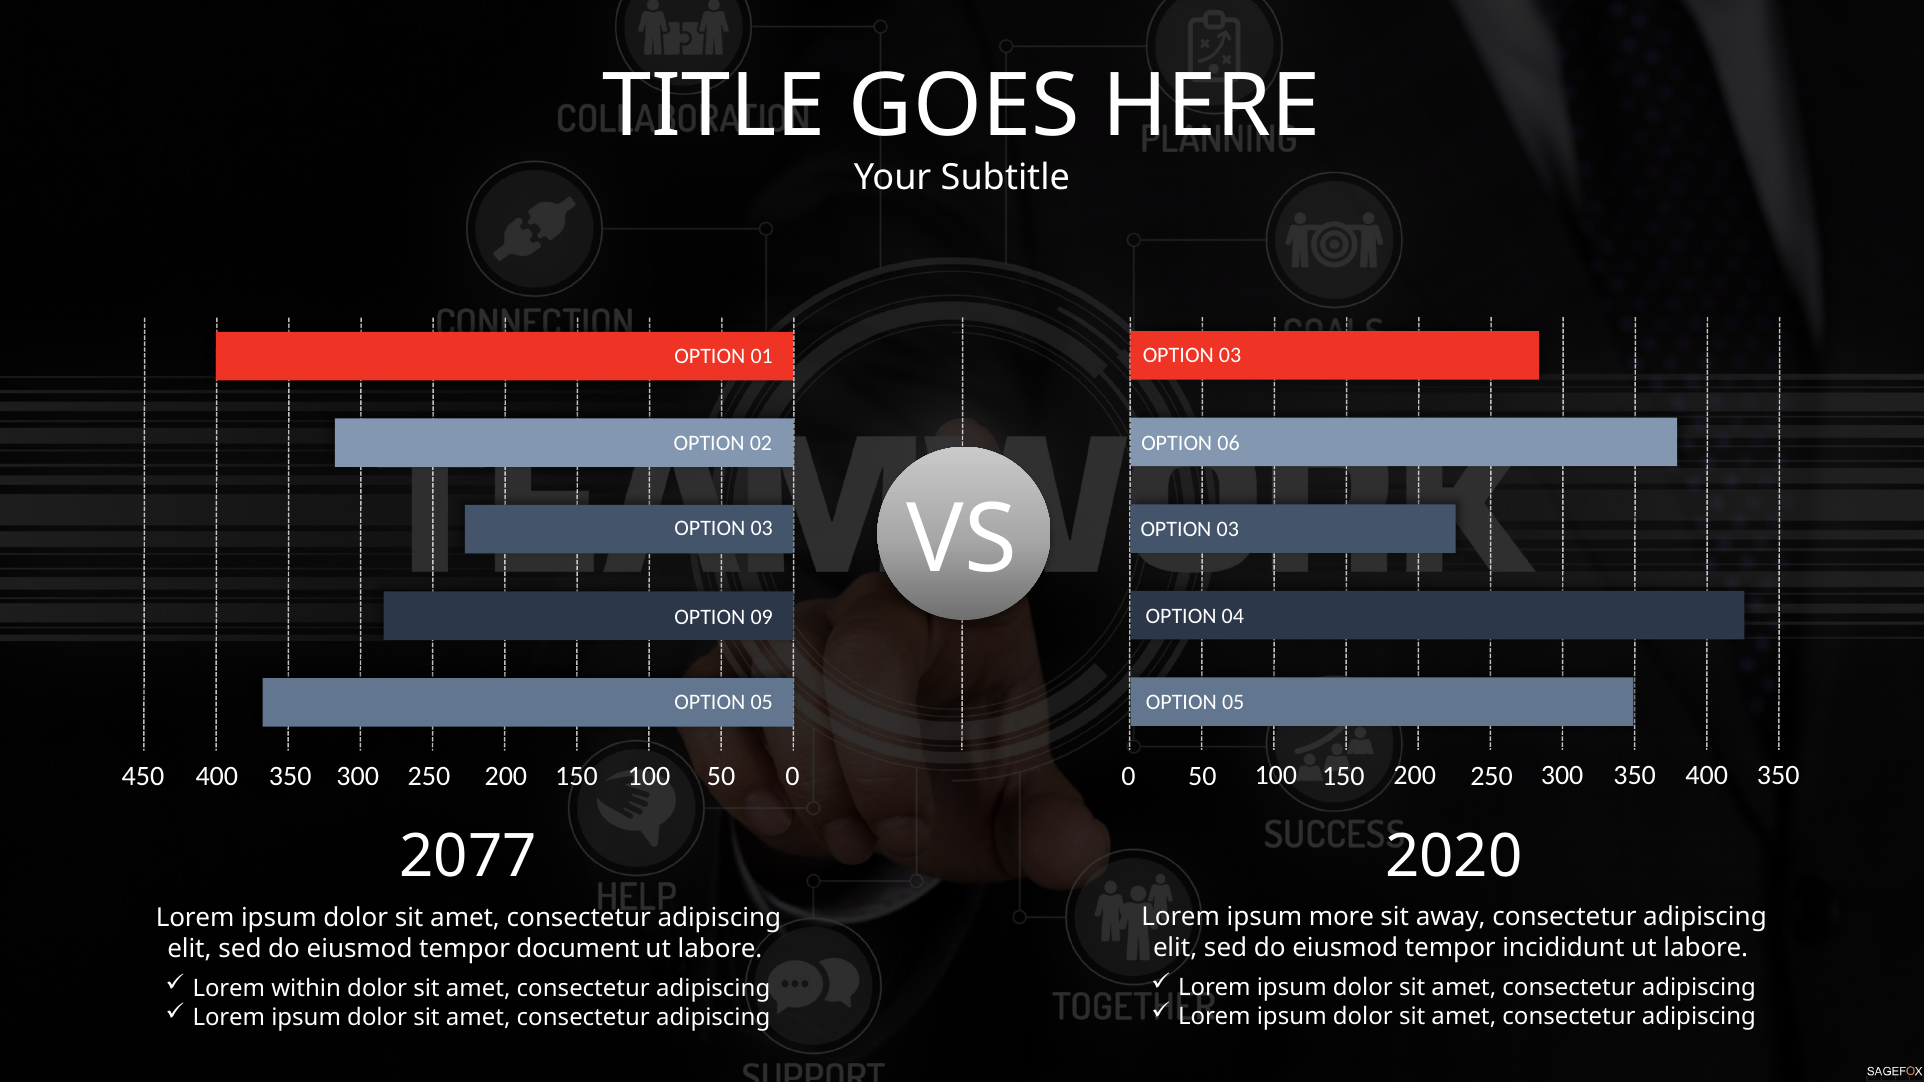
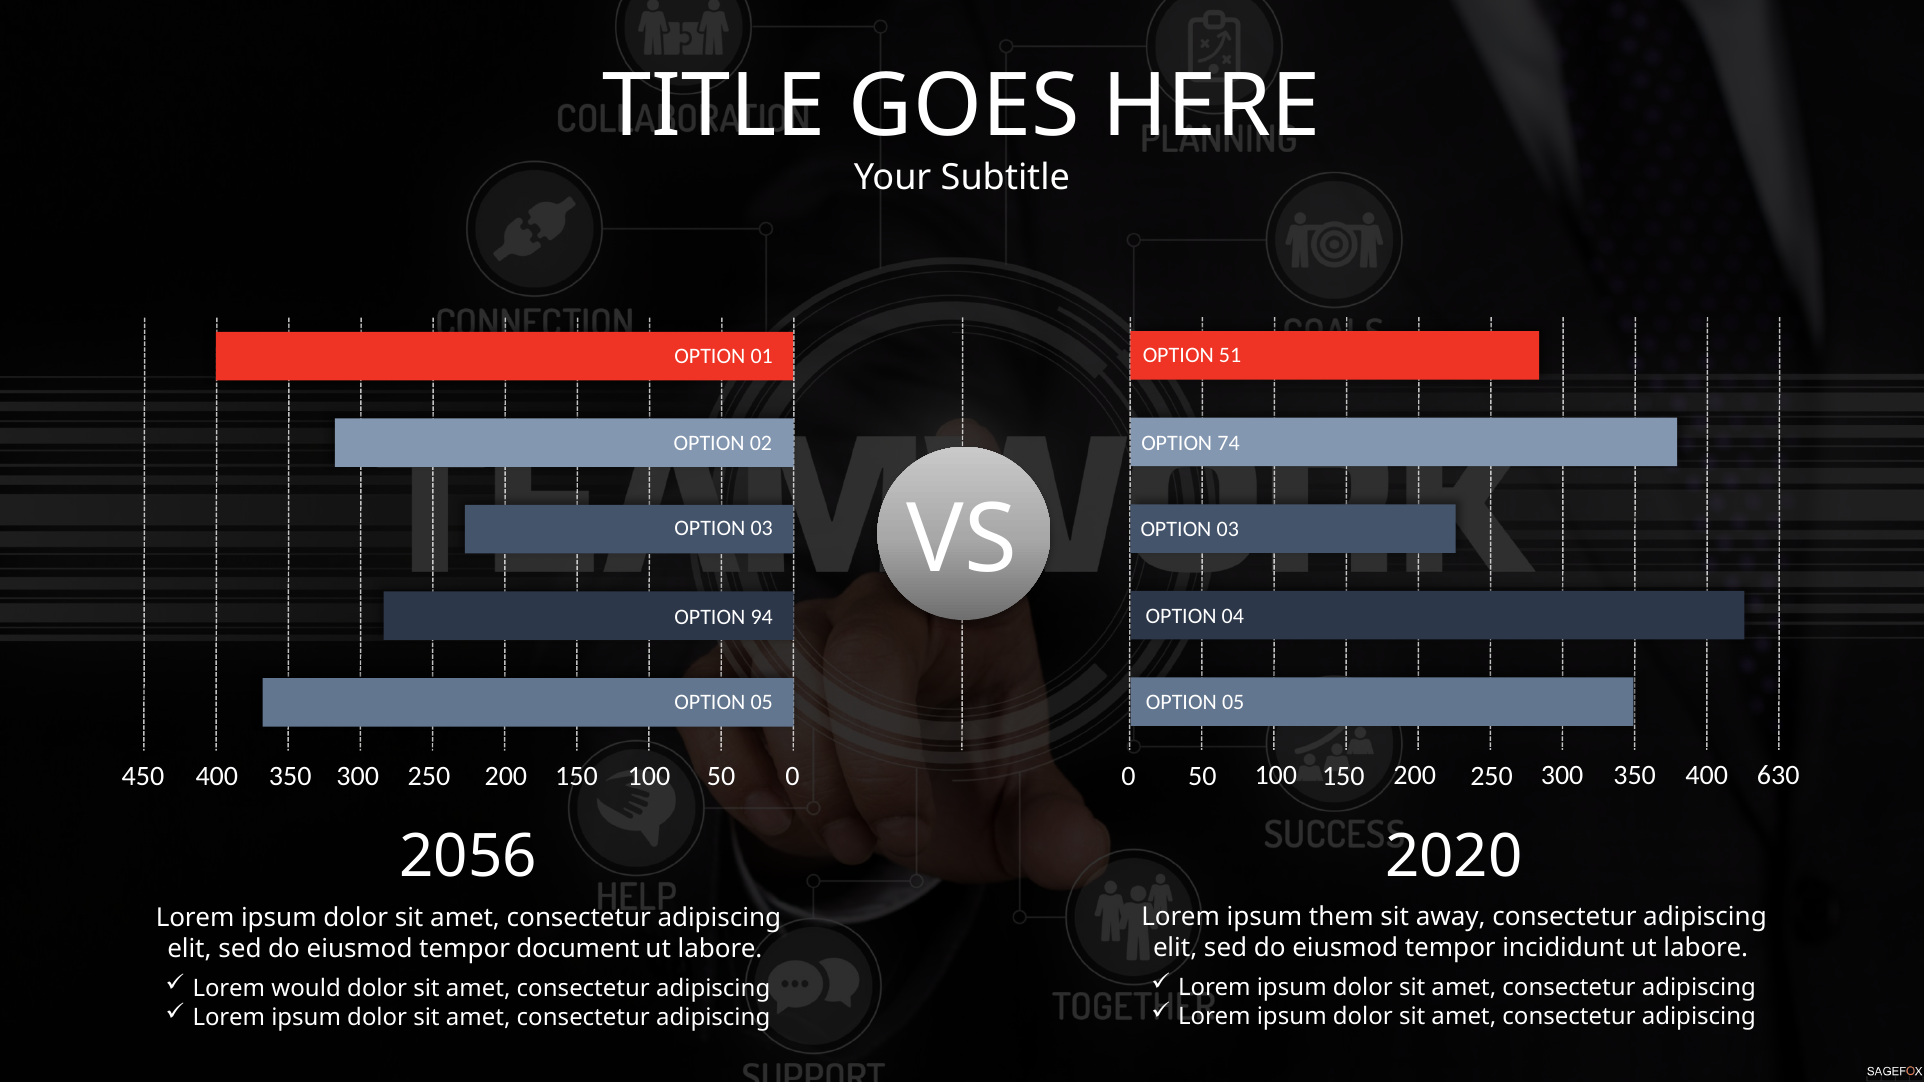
03 at (1230, 356): 03 -> 51
06: 06 -> 74
09: 09 -> 94
400 350: 350 -> 630
2077: 2077 -> 2056
more: more -> them
within: within -> would
